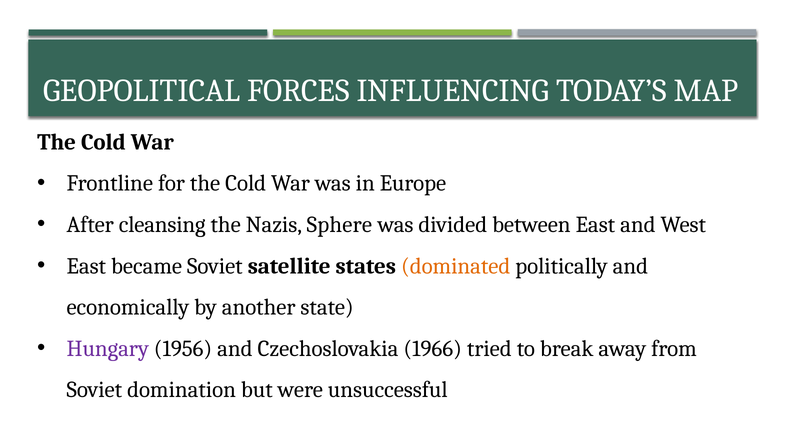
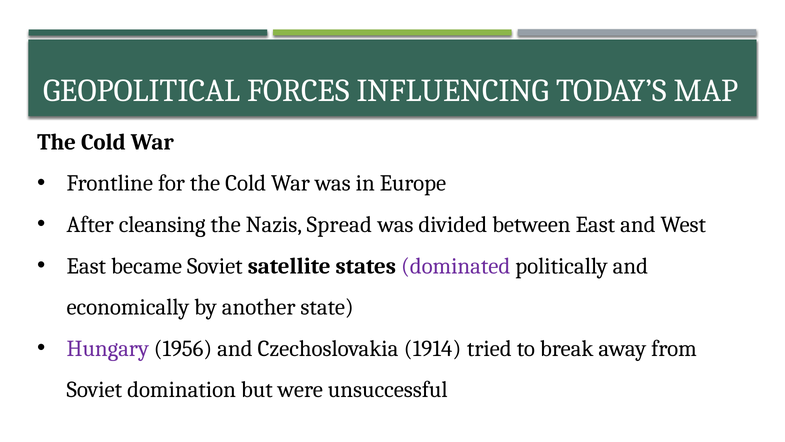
Sphere: Sphere -> Spread
dominated colour: orange -> purple
1966: 1966 -> 1914
